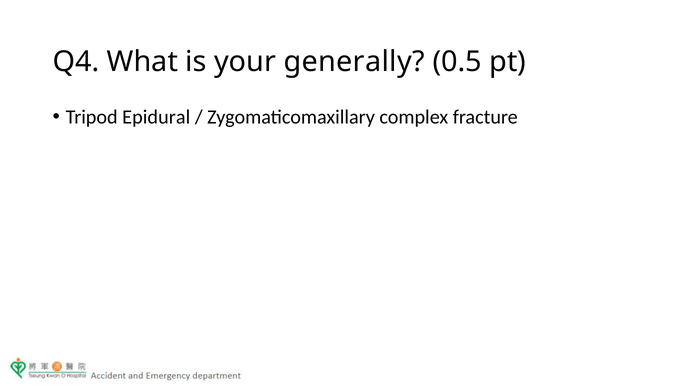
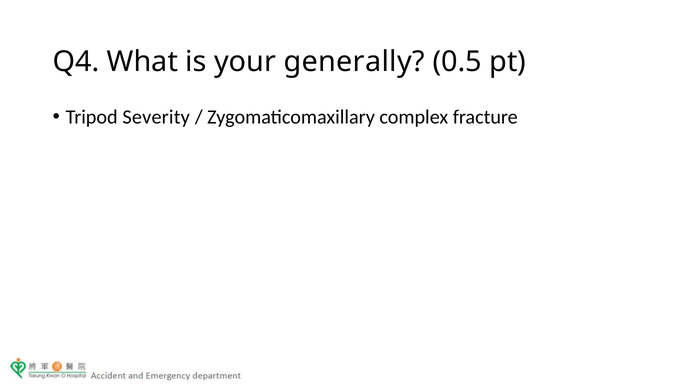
Epidural: Epidural -> Severity
